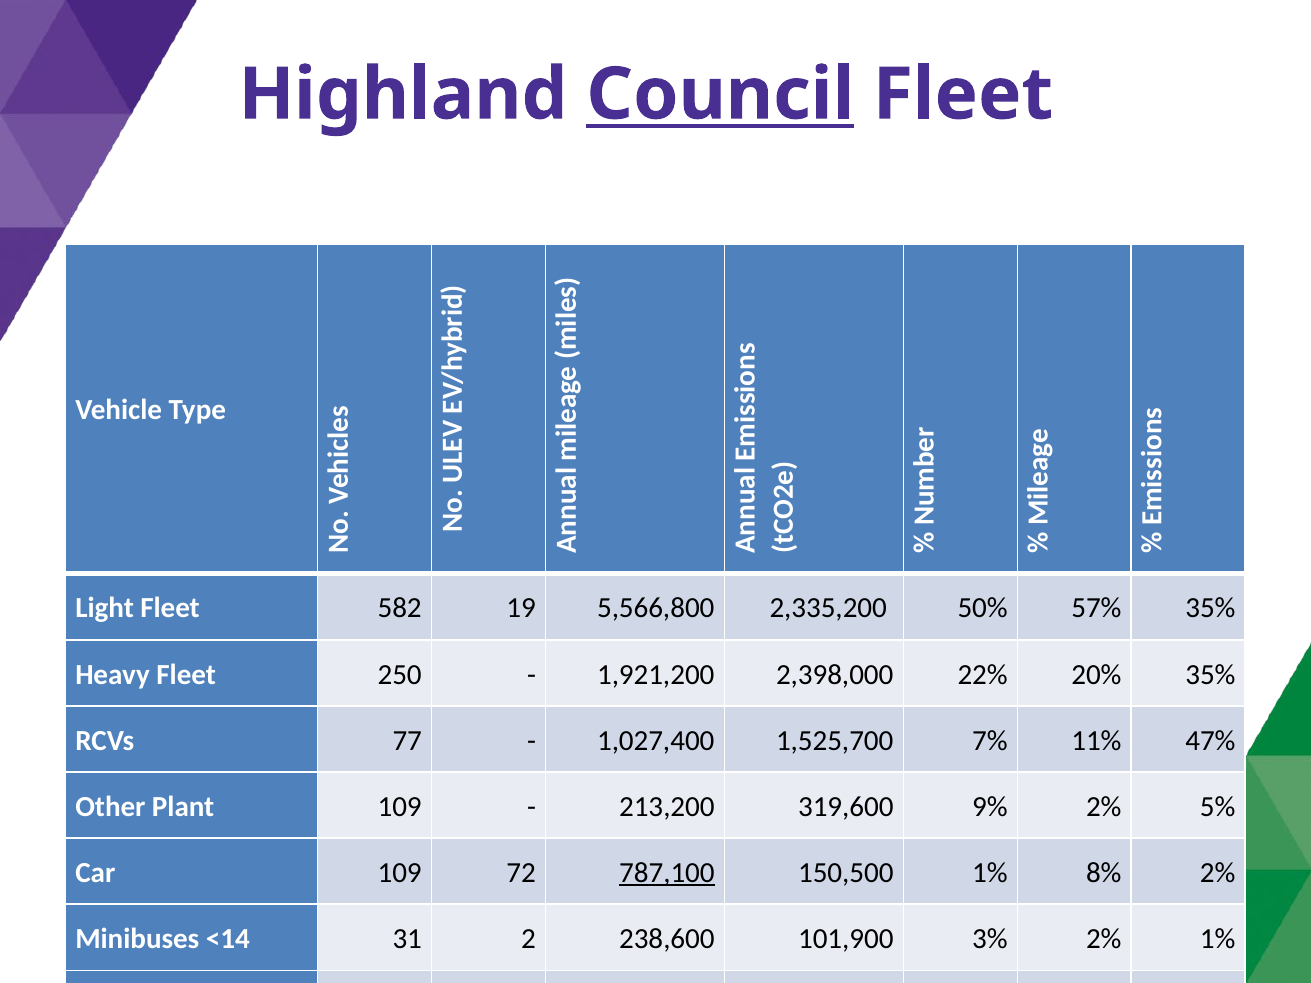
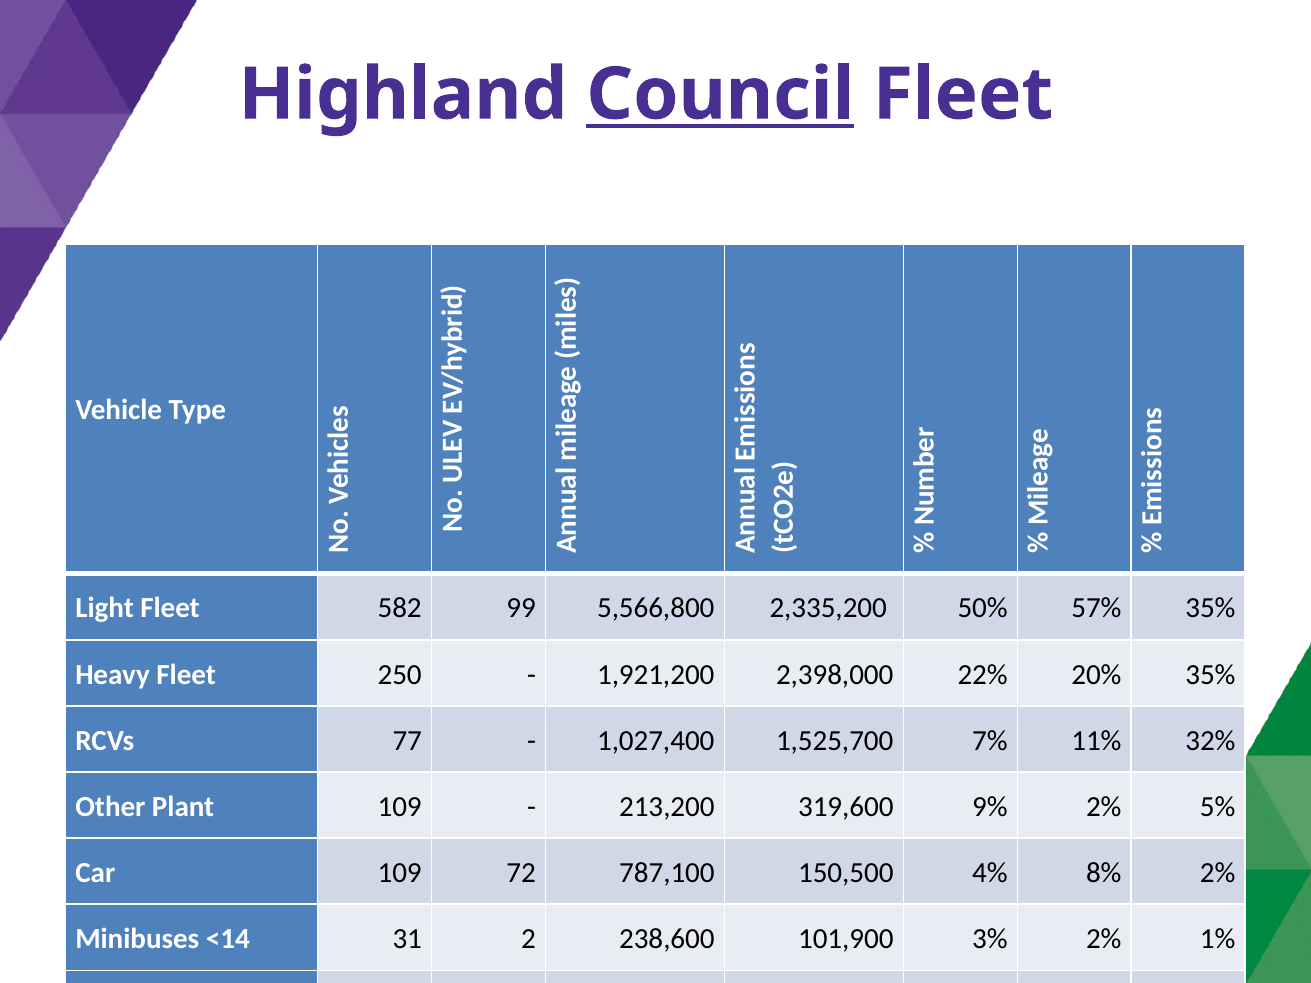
19: 19 -> 99
47%: 47% -> 32%
787,100 underline: present -> none
150,500 1%: 1% -> 4%
